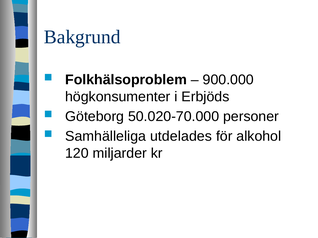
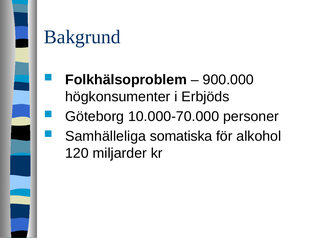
50.020-70.000: 50.020-70.000 -> 10.000-70.000
utdelades: utdelades -> somatiska
